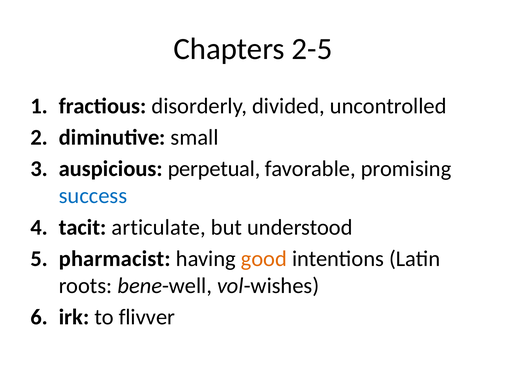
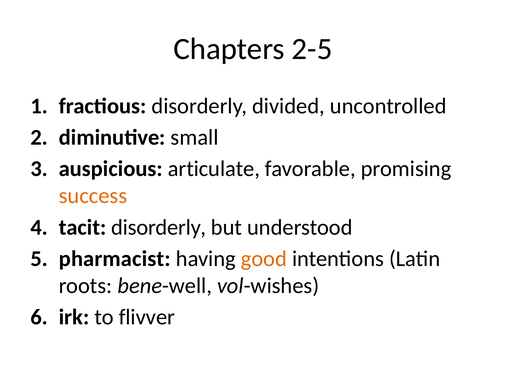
perpetual: perpetual -> articulate
success colour: blue -> orange
tacit articulate: articulate -> disorderly
